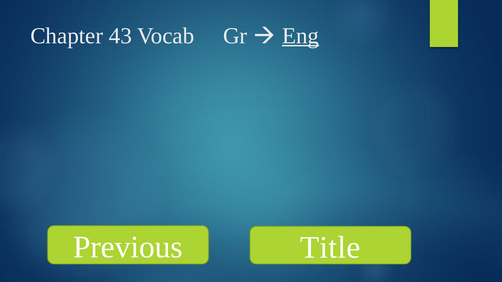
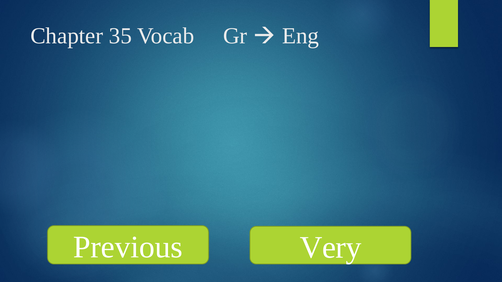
43: 43 -> 35
Eng underline: present -> none
Title: Title -> Very
